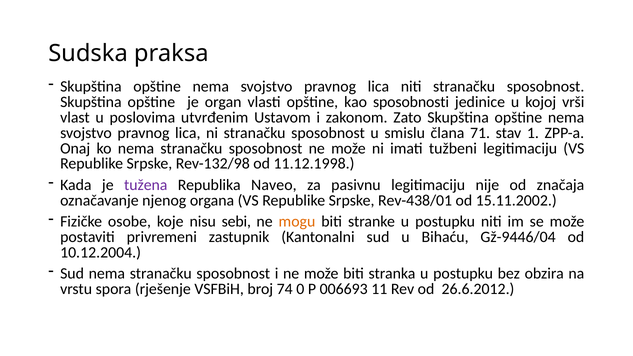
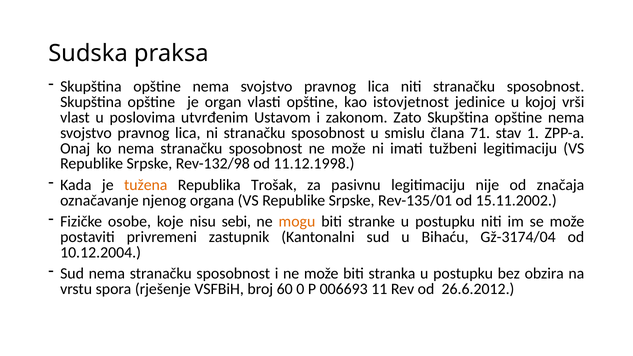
sposobnosti: sposobnosti -> istovjetnost
tužena colour: purple -> orange
Naveo: Naveo -> Trošak
Rev-438/01: Rev-438/01 -> Rev-135/01
Gž-9446/04: Gž-9446/04 -> Gž-3174/04
74: 74 -> 60
